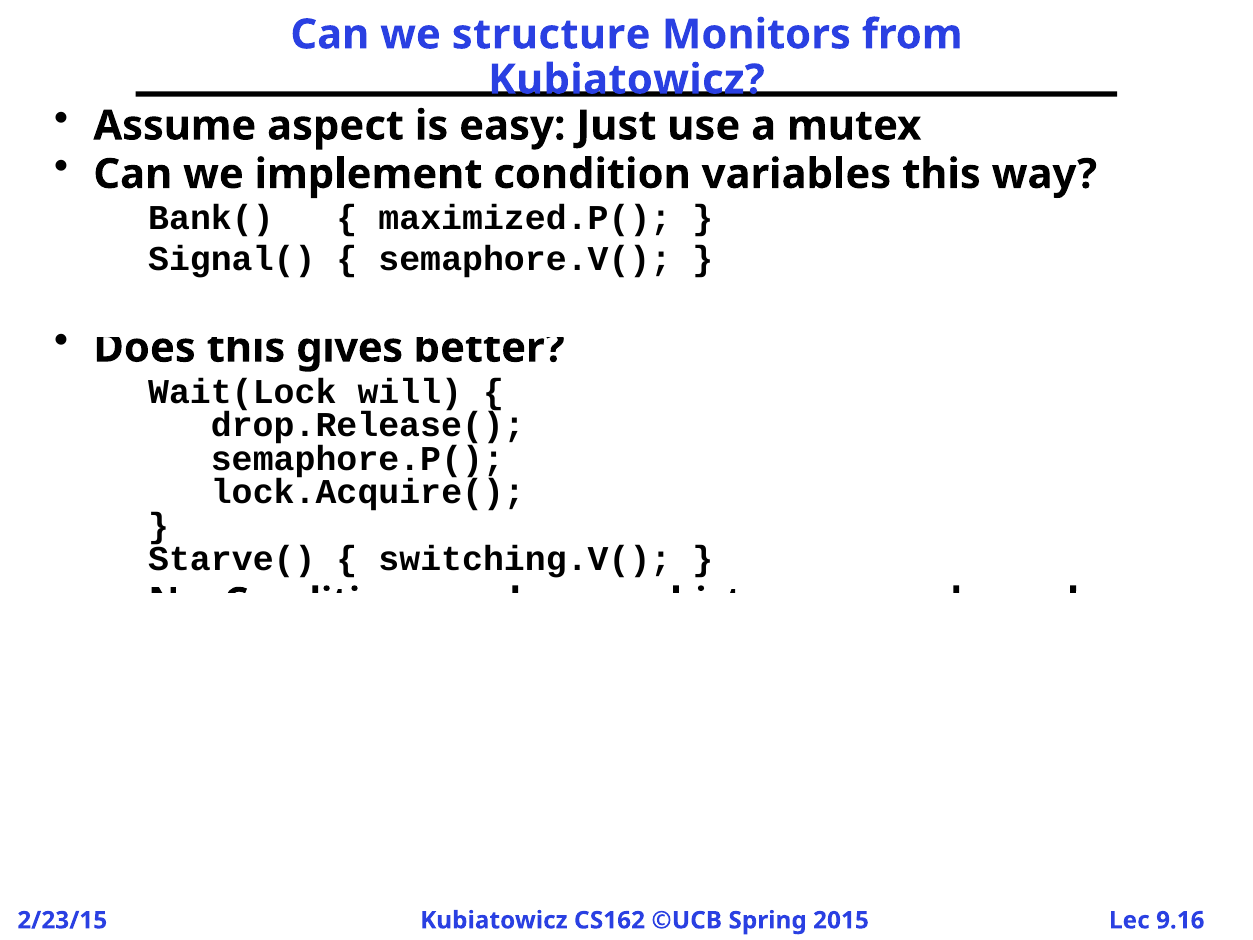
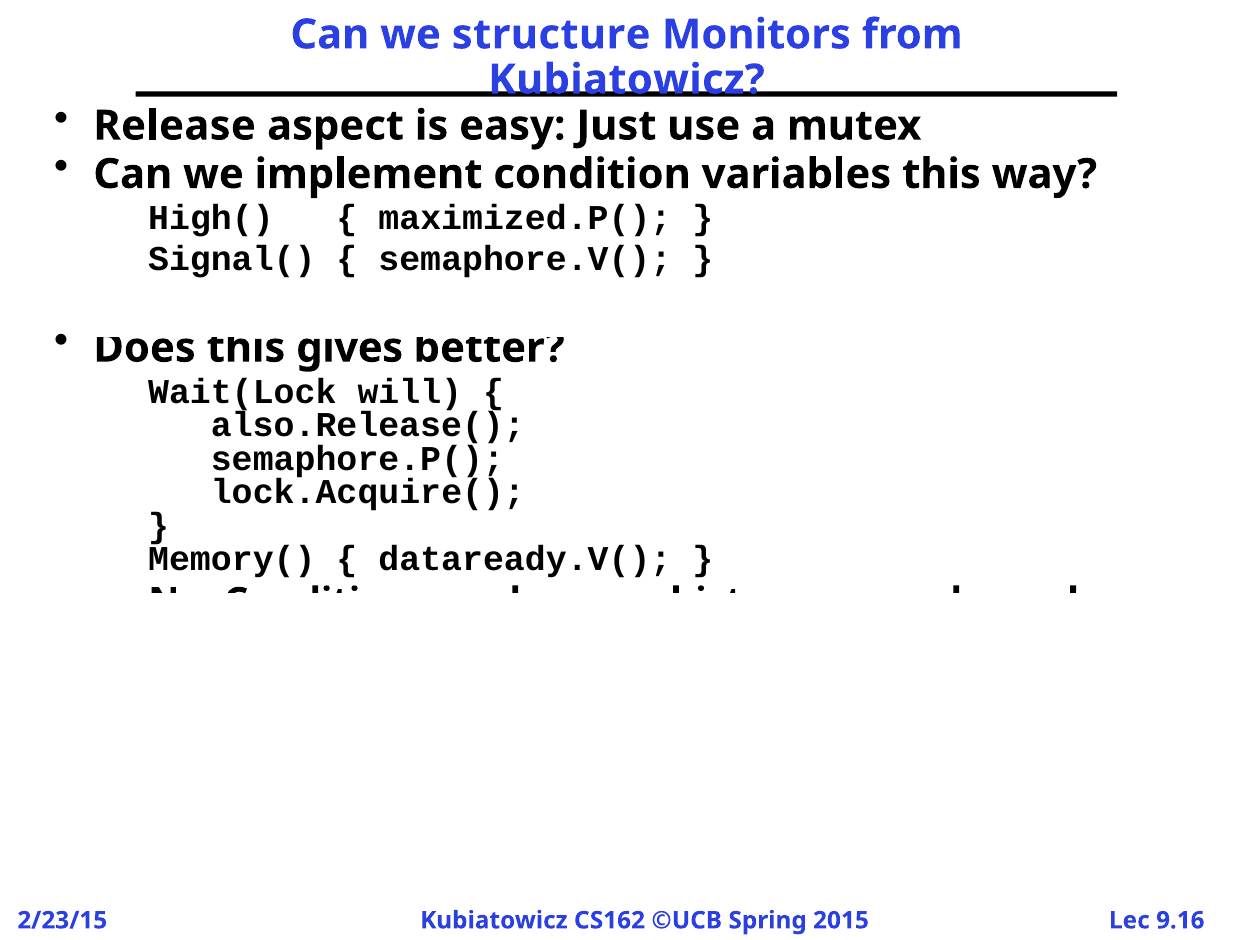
Assume: Assume -> Release
Bank(: Bank( -> High(
drop.Release(: drop.Release( -> also.Release(
Starve(: Starve( -> Memory(
switching.V(: switching.V( -> dataready.V(
